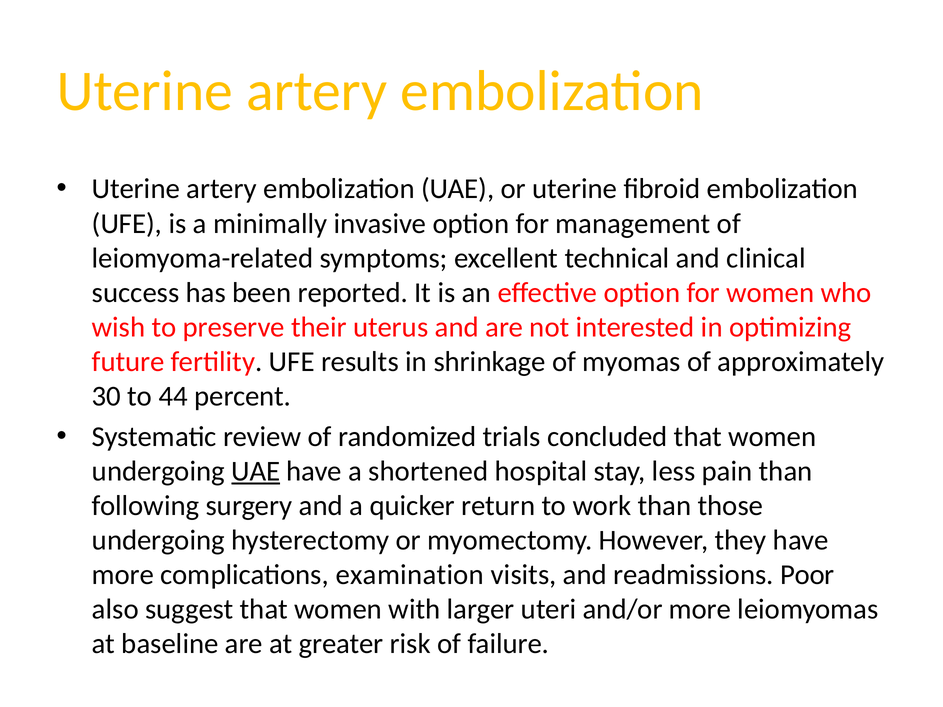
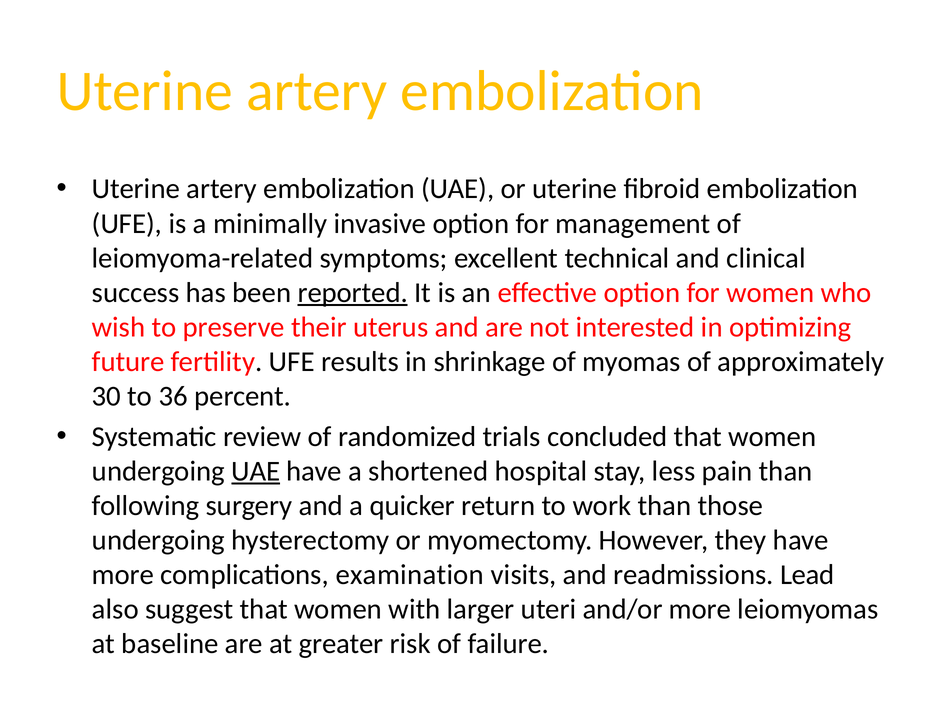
reported underline: none -> present
44: 44 -> 36
Poor: Poor -> Lead
